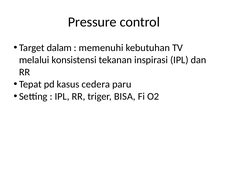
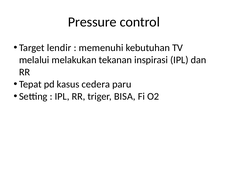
dalam: dalam -> lendir
konsistensi: konsistensi -> melakukan
